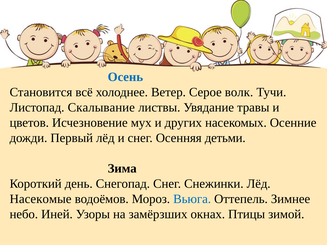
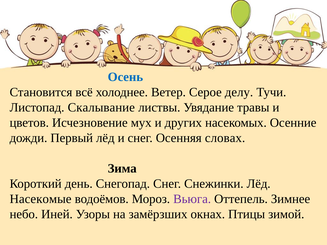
волк: волк -> делу
детьми: детьми -> словах
Вьюга colour: blue -> purple
